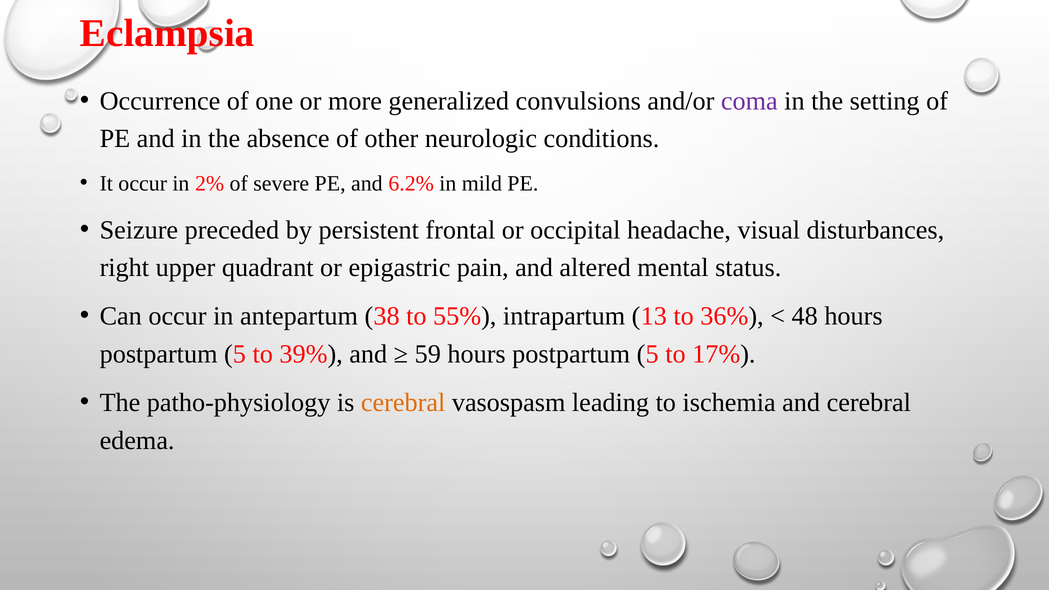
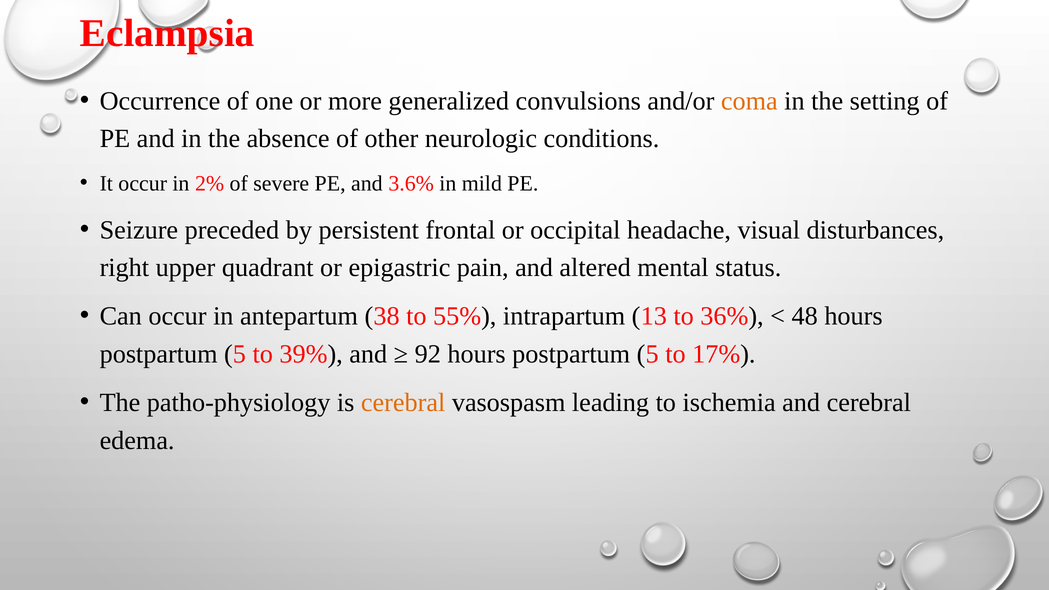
coma colour: purple -> orange
6.2%: 6.2% -> 3.6%
59: 59 -> 92
